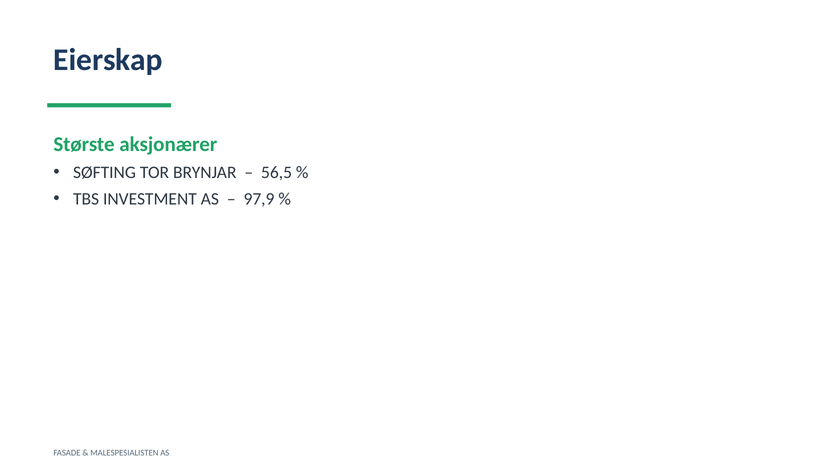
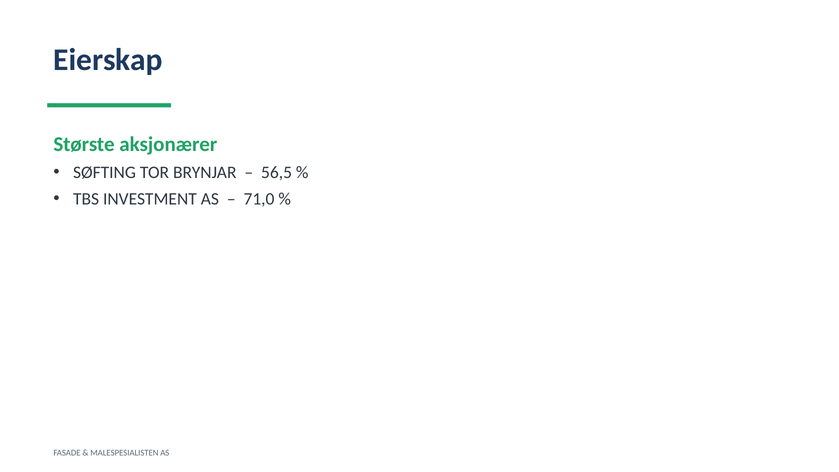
97,9: 97,9 -> 71,0
